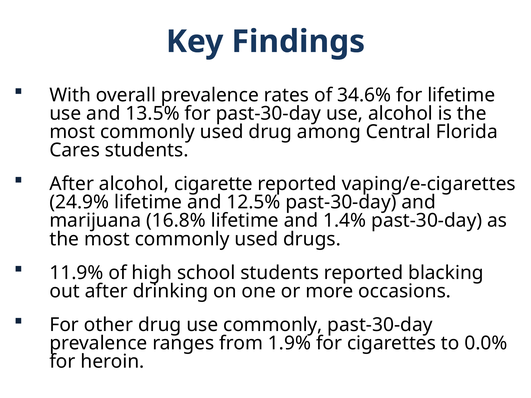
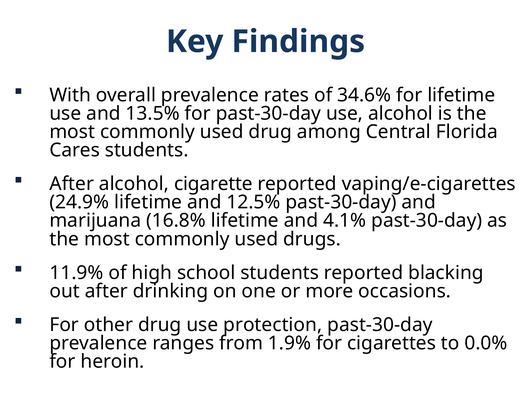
1.4%: 1.4% -> 4.1%
use commonly: commonly -> protection
